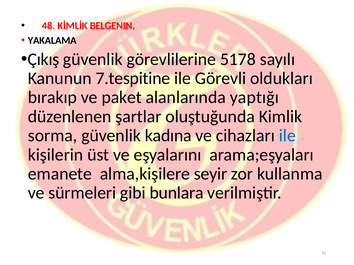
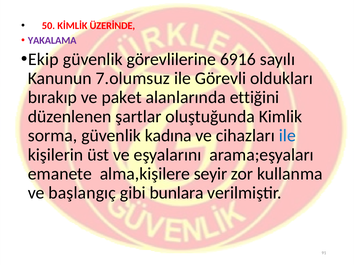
48: 48 -> 50
BELGENIN: BELGENIN -> ÜZERİNDE
YAKALAMA colour: black -> purple
Çıkış: Çıkış -> Ekip
5178: 5178 -> 6916
7.tespitine: 7.tespitine -> 7.olumsuz
yaptığı: yaptığı -> ettiğini
sürmeleri: sürmeleri -> başlangıç
